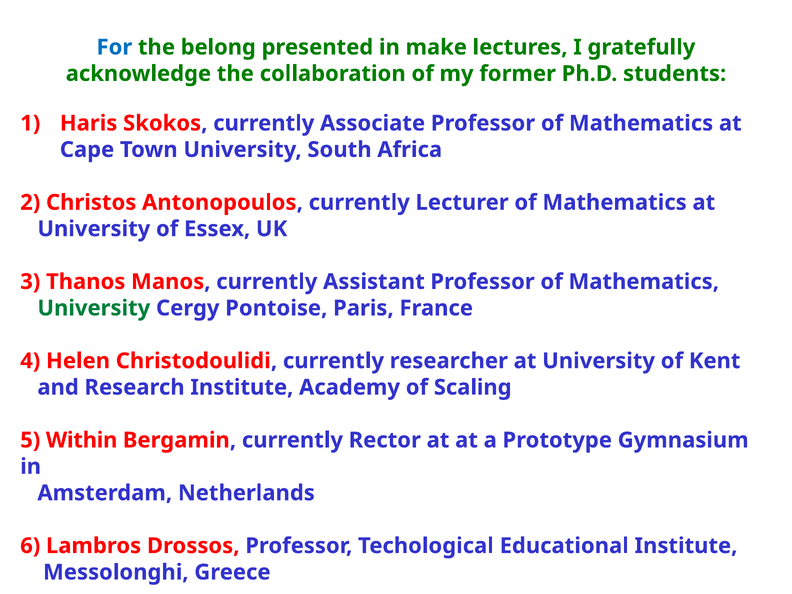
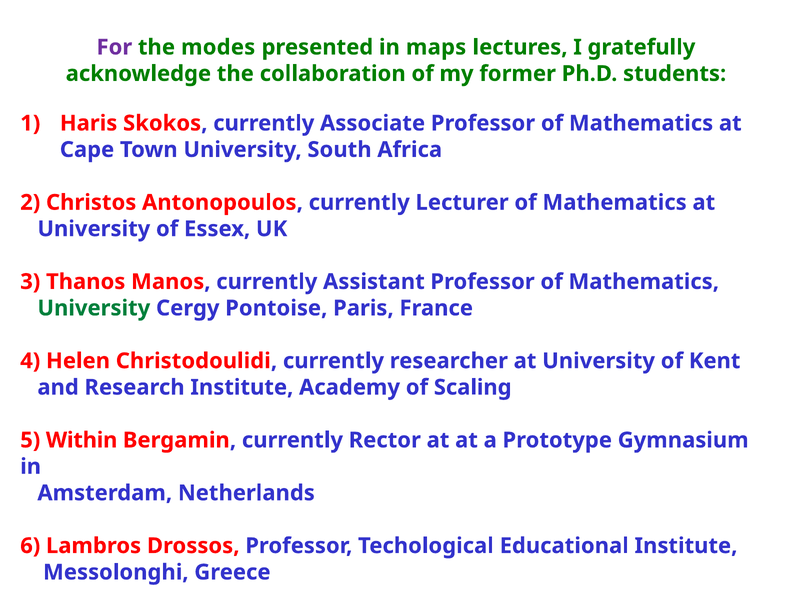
For colour: blue -> purple
belong: belong -> modes
make: make -> maps
